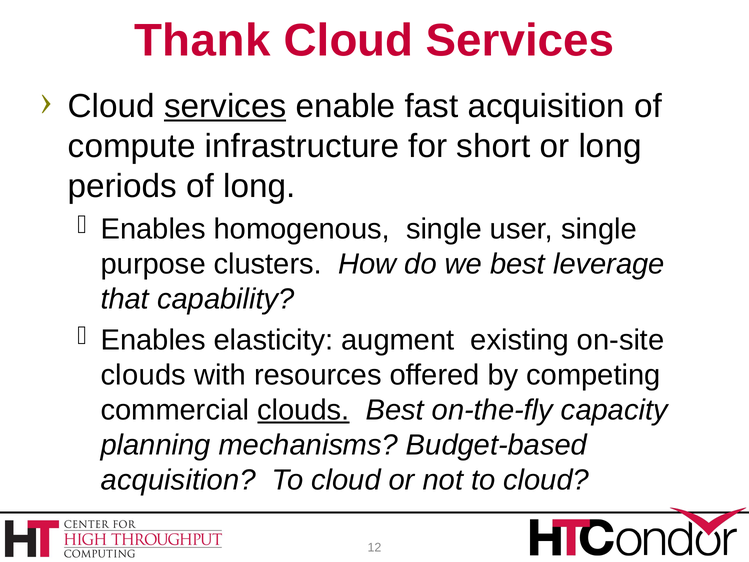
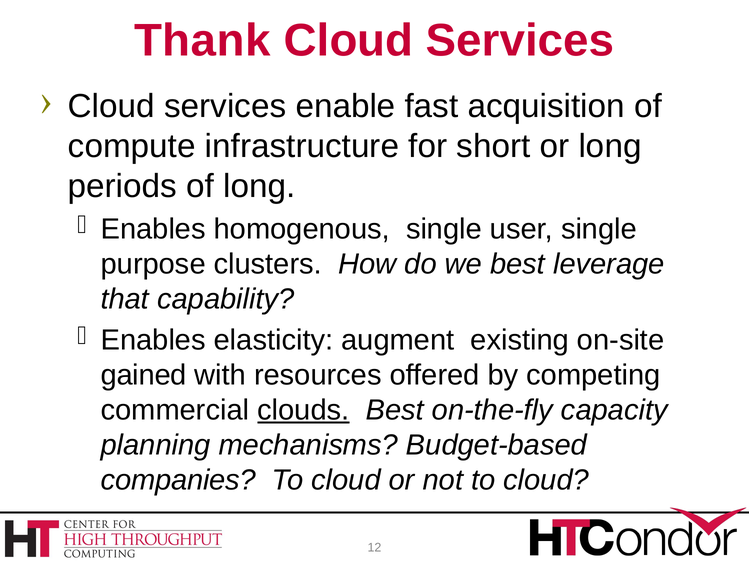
services at (225, 106) underline: present -> none
clouds at (143, 375): clouds -> gained
acquisition at (178, 480): acquisition -> companies
